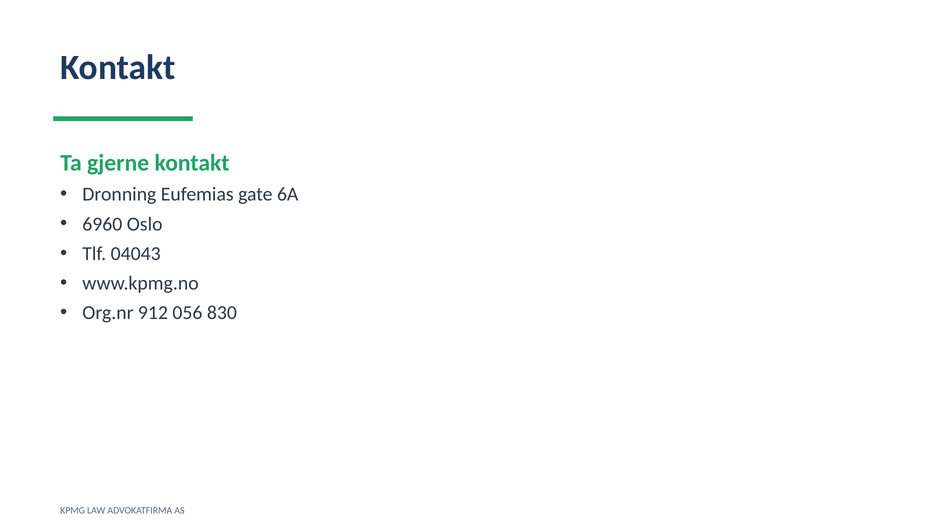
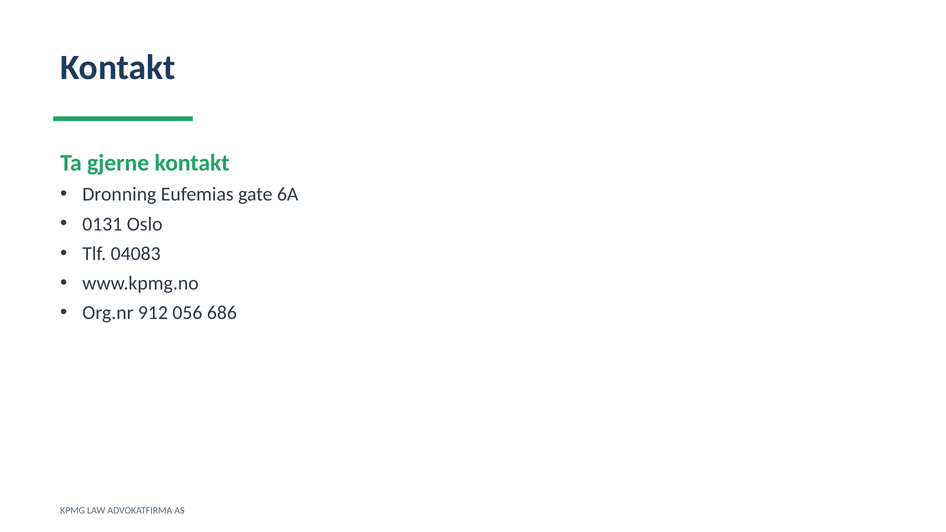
6960: 6960 -> 0131
04043: 04043 -> 04083
830: 830 -> 686
